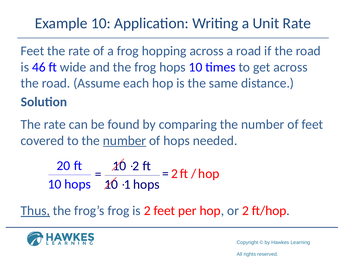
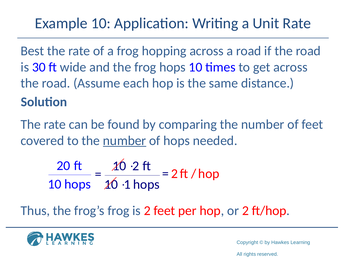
Feet at (32, 51): Feet -> Best
46: 46 -> 30
Thus underline: present -> none
